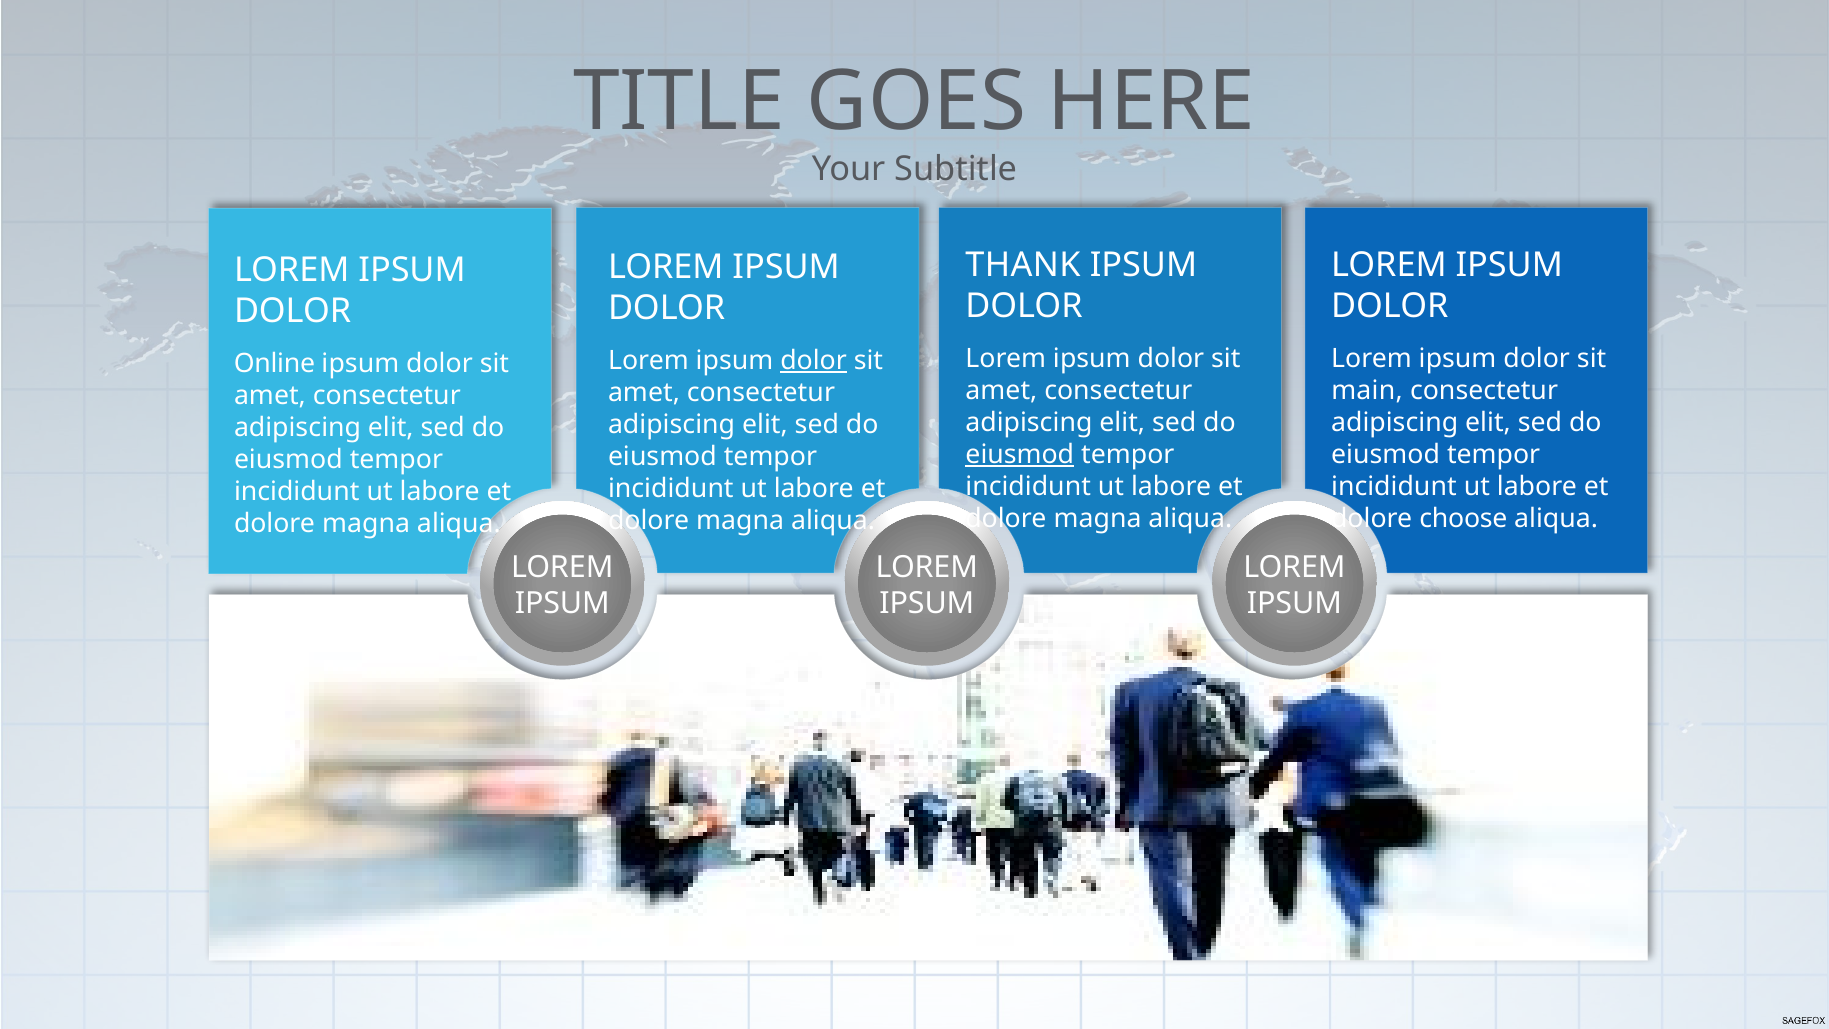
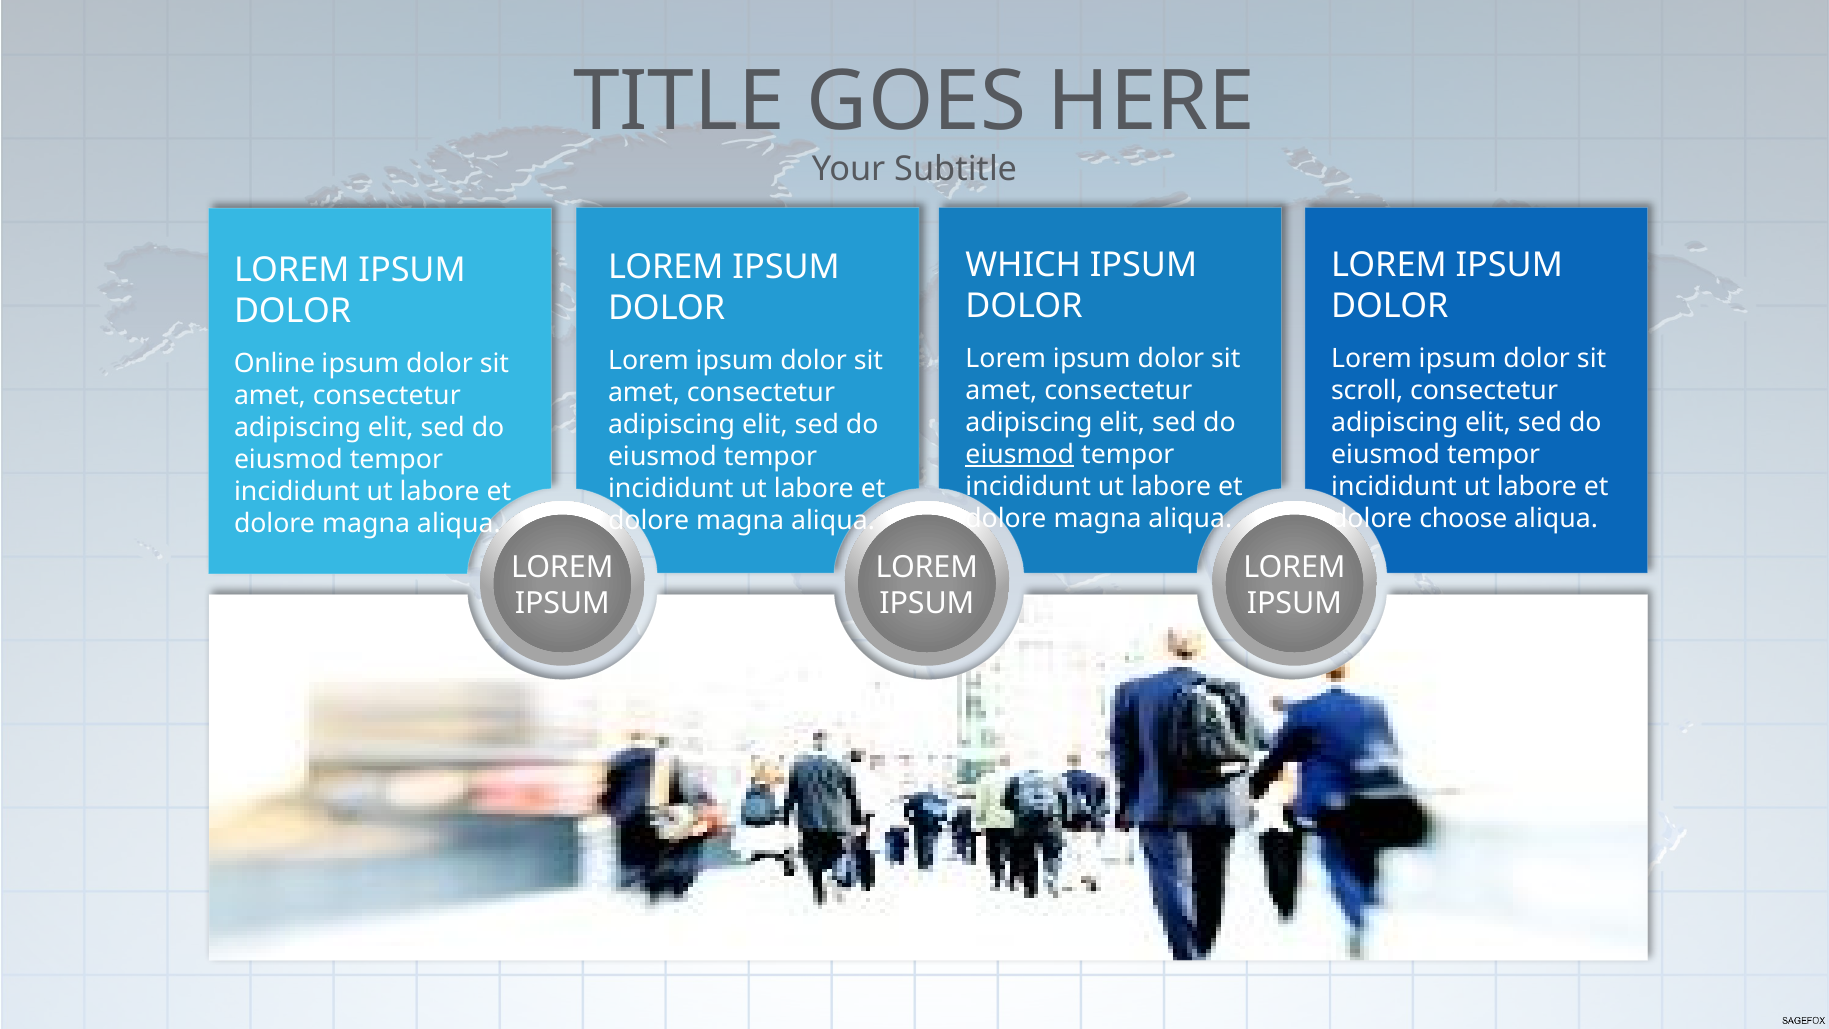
THANK: THANK -> WHICH
dolor at (814, 361) underline: present -> none
main: main -> scroll
